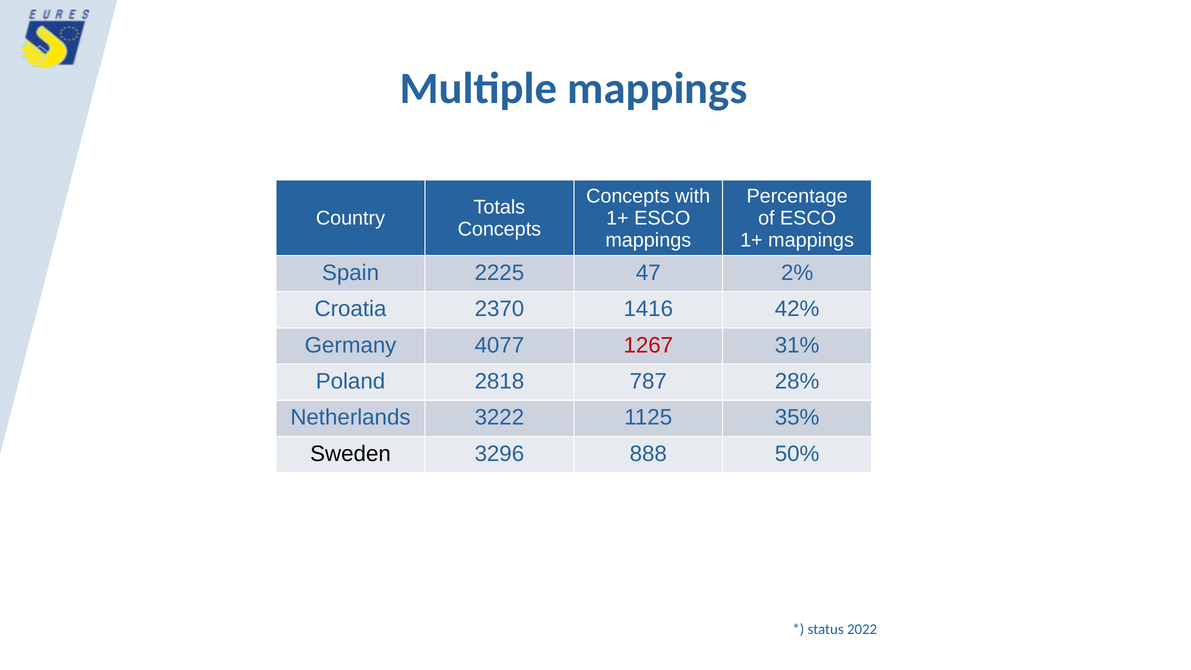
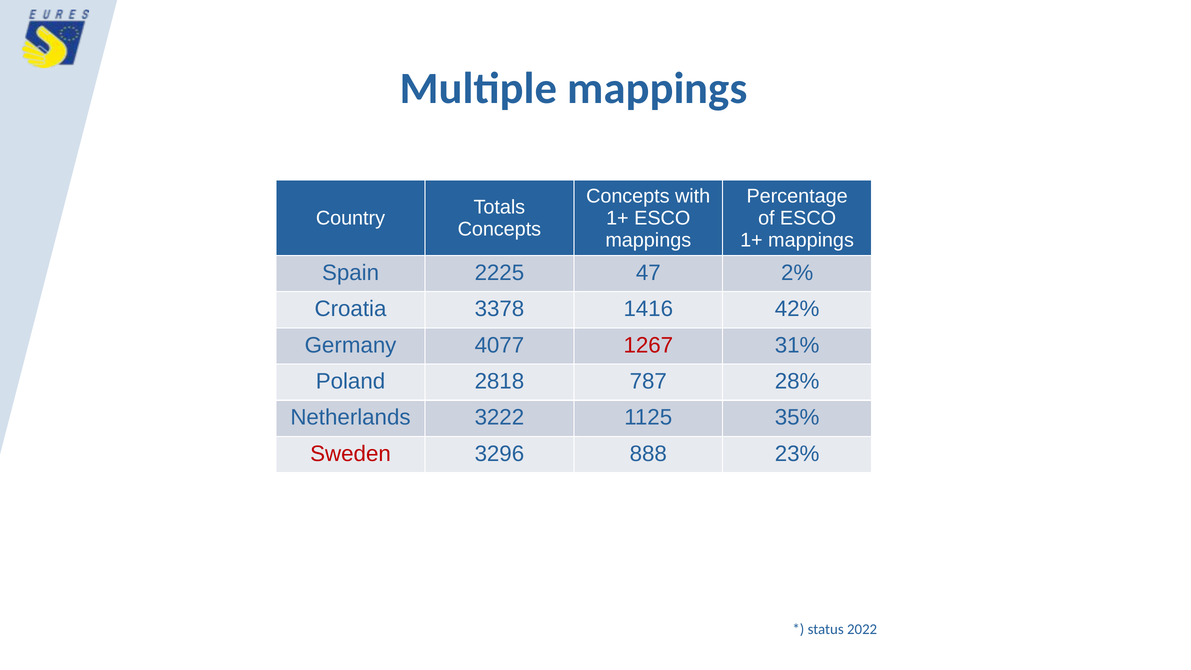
2370: 2370 -> 3378
Sweden colour: black -> red
50%: 50% -> 23%
